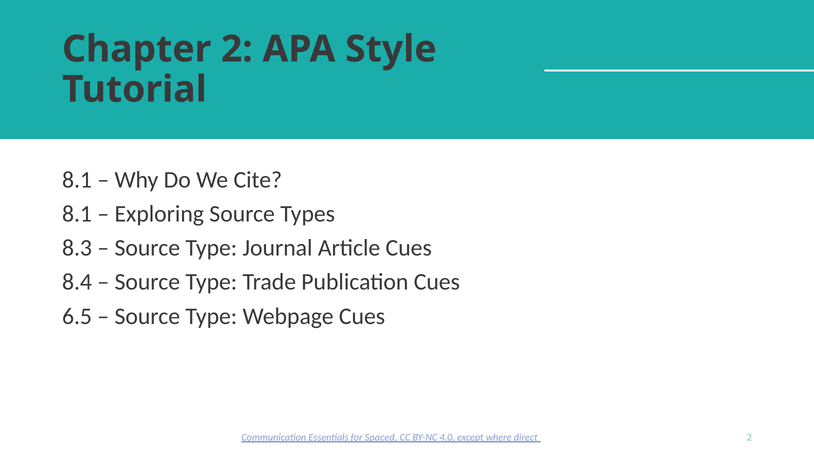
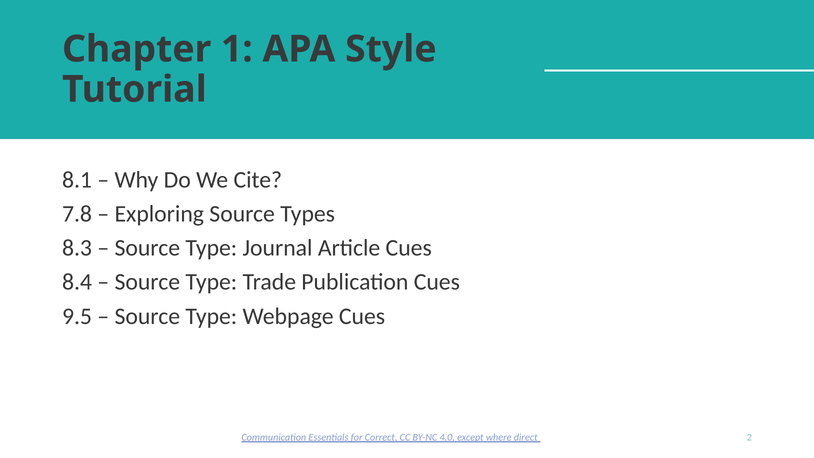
Chapter 2: 2 -> 1
8.1 at (77, 214): 8.1 -> 7.8
6.5: 6.5 -> 9.5
Spaced: Spaced -> Correct
